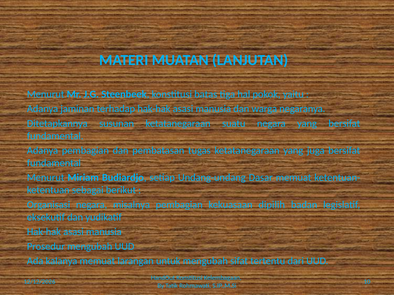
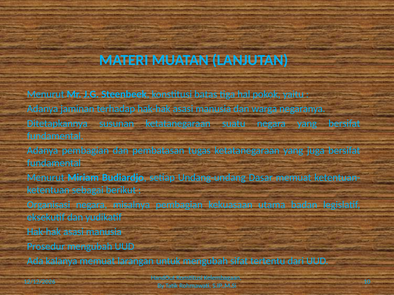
dipilih: dipilih -> utama
